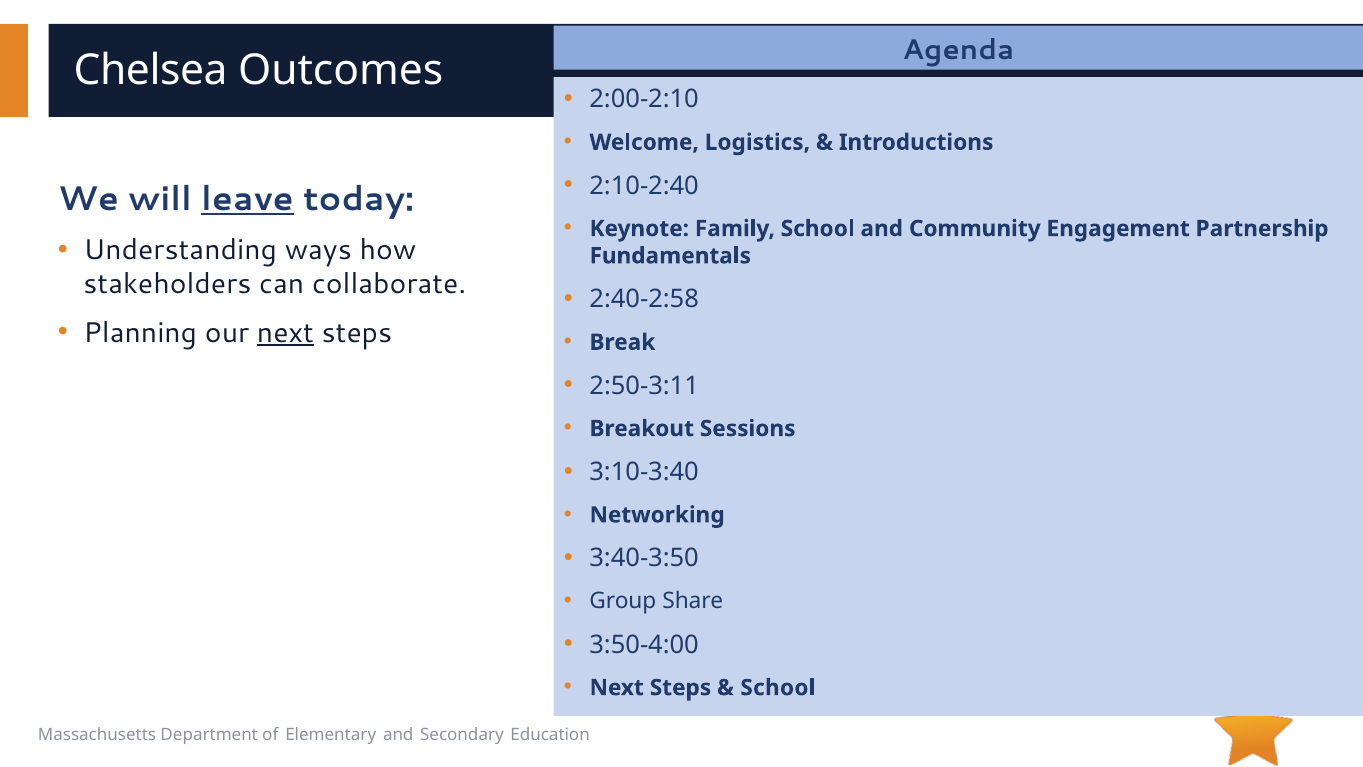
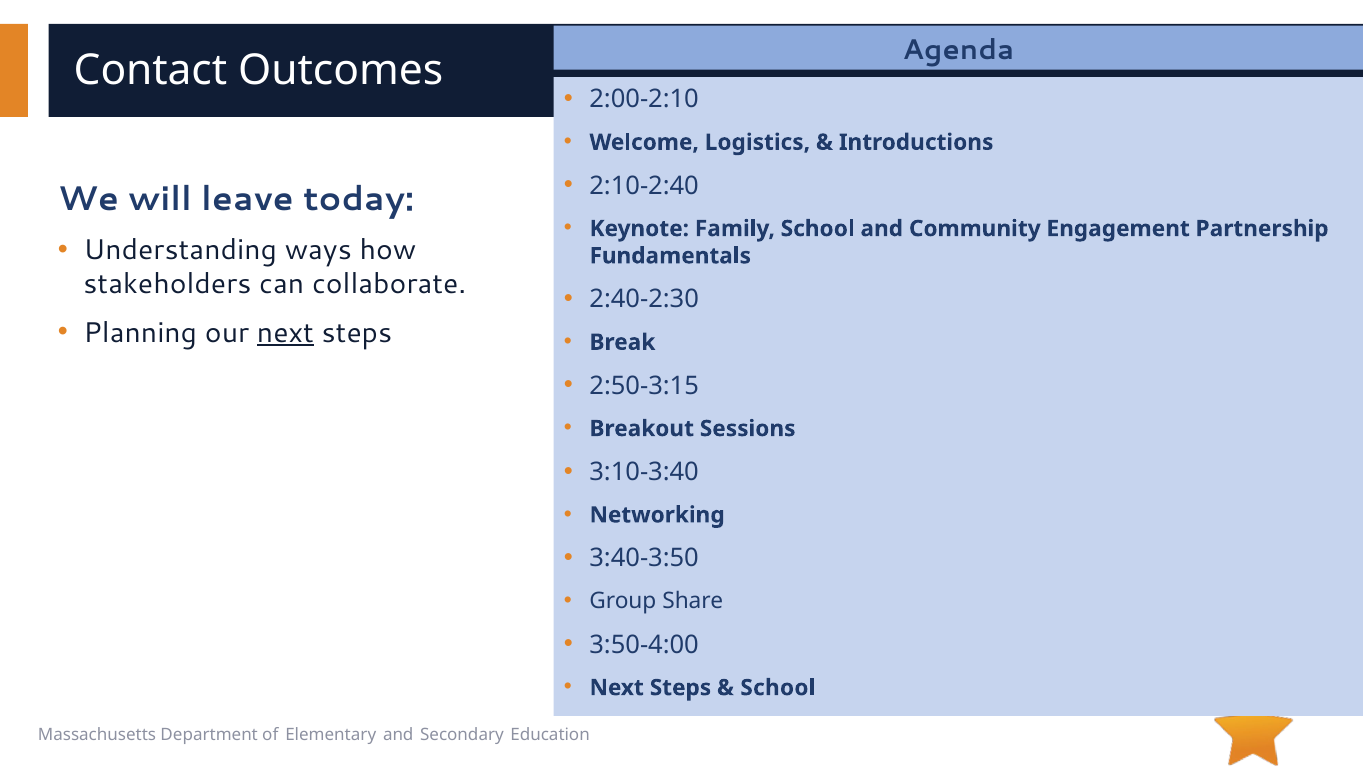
Chelsea: Chelsea -> Contact
leave underline: present -> none
2:40-2:58: 2:40-2:58 -> 2:40-2:30
2:50-3:11: 2:50-3:11 -> 2:50-3:15
